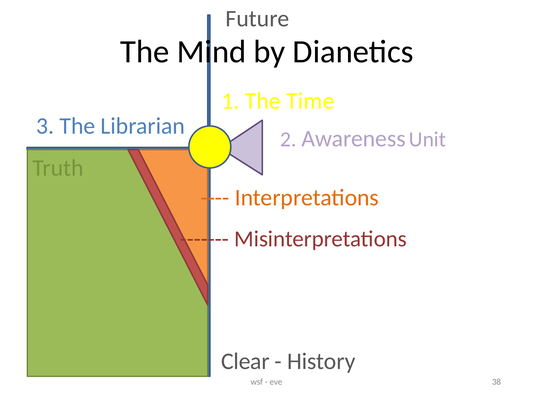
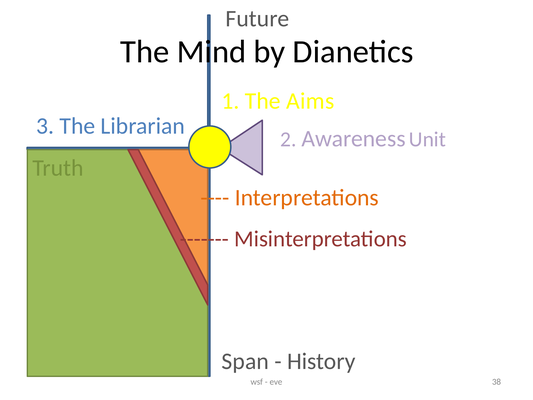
Time: Time -> Aims
Clear: Clear -> Span
